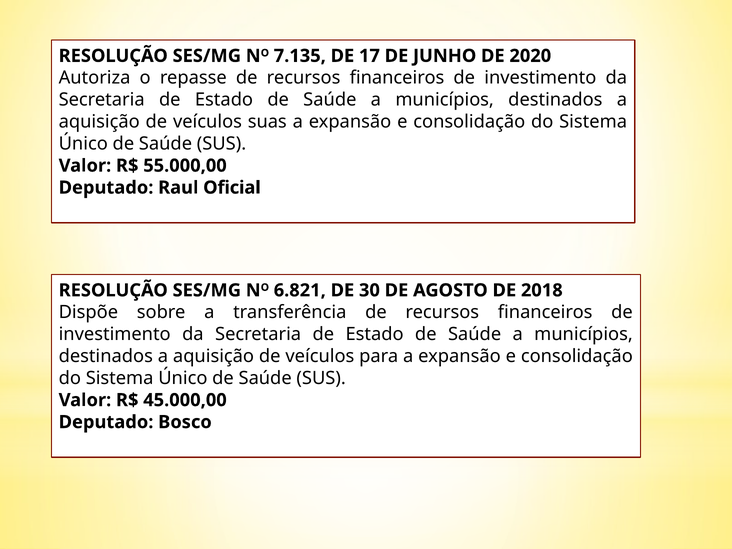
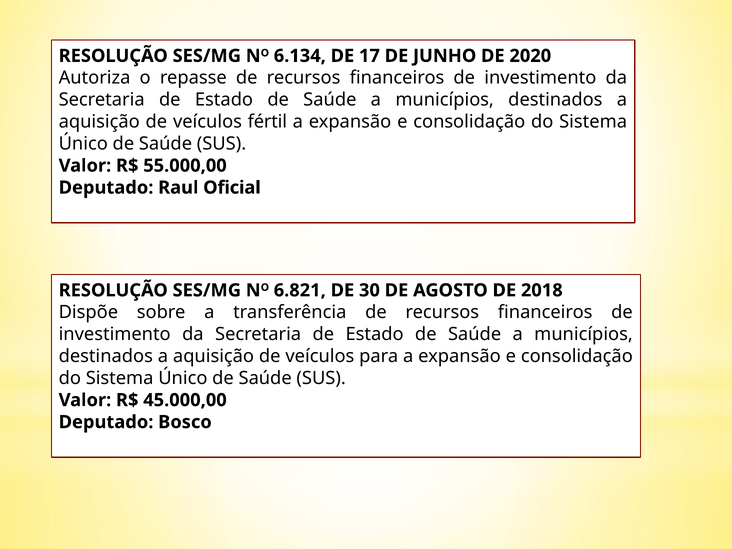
7.135: 7.135 -> 6.134
suas: suas -> fértil
